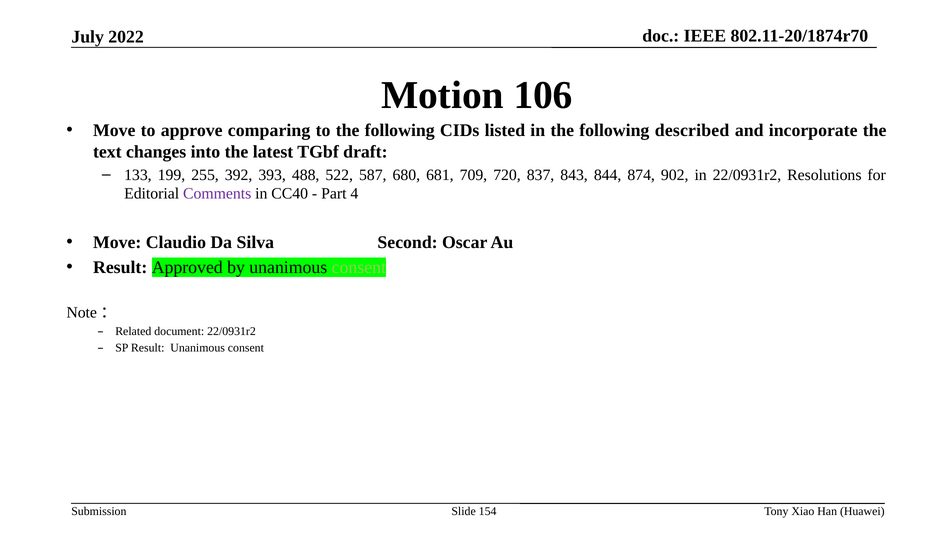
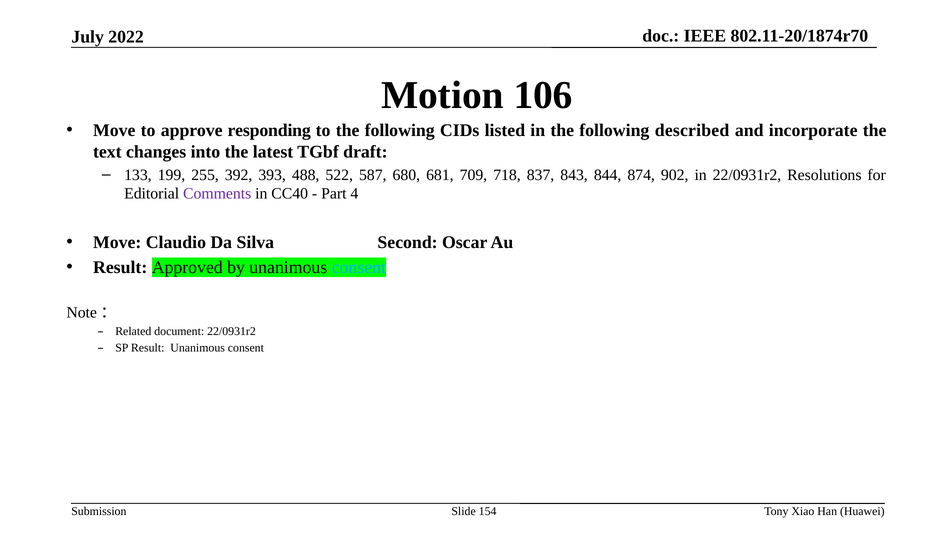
comparing: comparing -> responding
720: 720 -> 718
consent at (359, 267) colour: light green -> light blue
